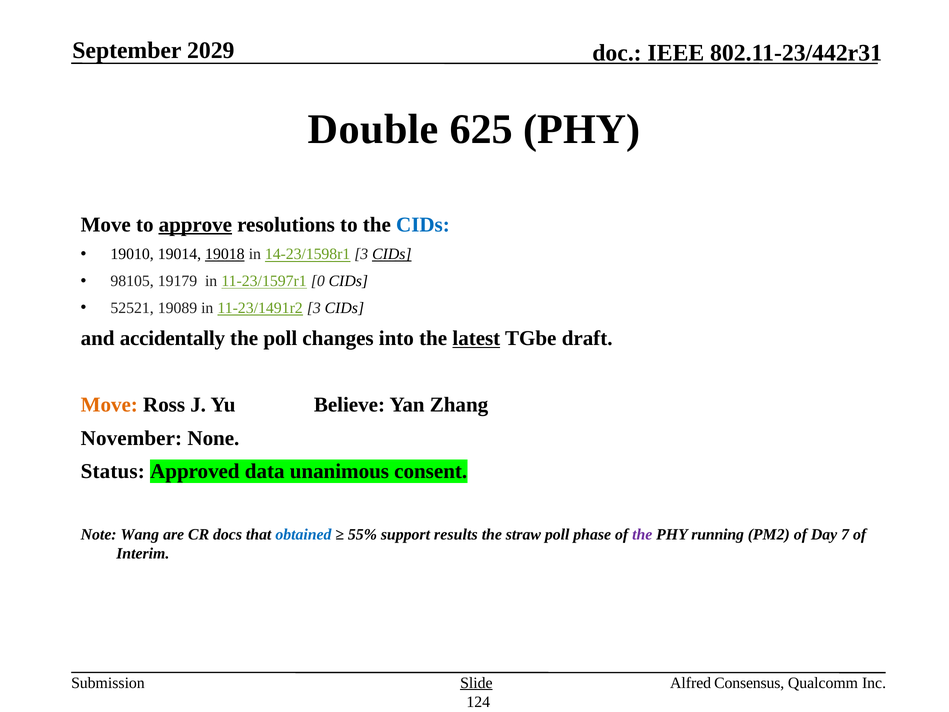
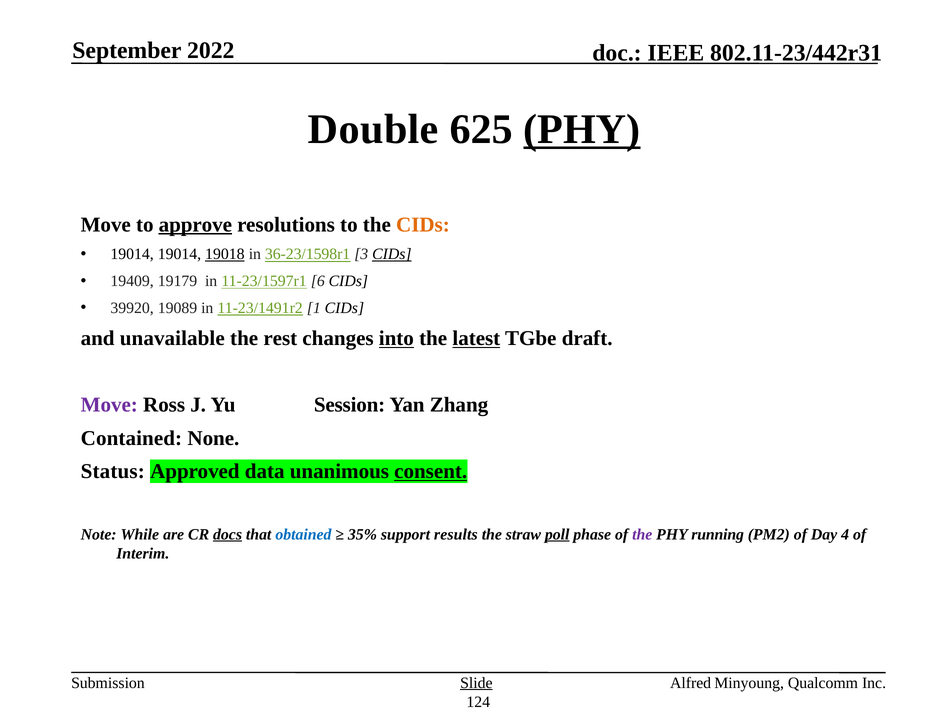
2029: 2029 -> 2022
PHY at (582, 129) underline: none -> present
CIDs at (423, 225) colour: blue -> orange
19010 at (132, 254): 19010 -> 19014
14-23/1598r1: 14-23/1598r1 -> 36-23/1598r1
98105: 98105 -> 19409
0: 0 -> 6
52521: 52521 -> 39920
11-23/1491r2 3: 3 -> 1
accidentally: accidentally -> unavailable
the poll: poll -> rest
into underline: none -> present
Move at (109, 405) colour: orange -> purple
Believe: Believe -> Session
November: November -> Contained
consent underline: none -> present
Wang: Wang -> While
docs underline: none -> present
55%: 55% -> 35%
poll at (557, 534) underline: none -> present
7: 7 -> 4
Consensus: Consensus -> Minyoung
